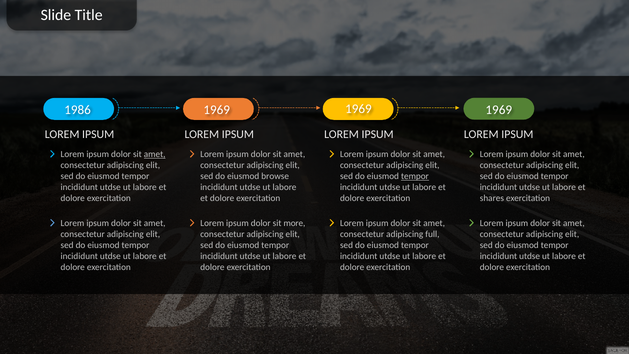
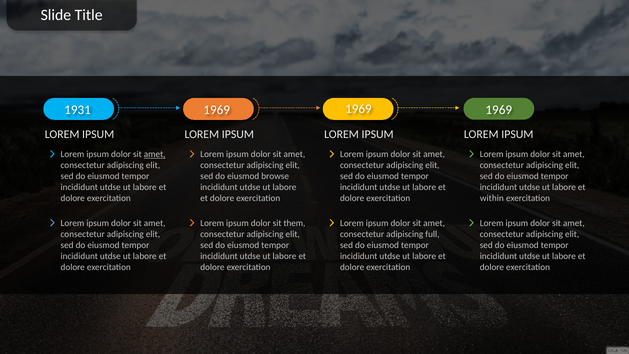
1986: 1986 -> 1931
tempor at (415, 176) underline: present -> none
shares: shares -> within
more: more -> them
